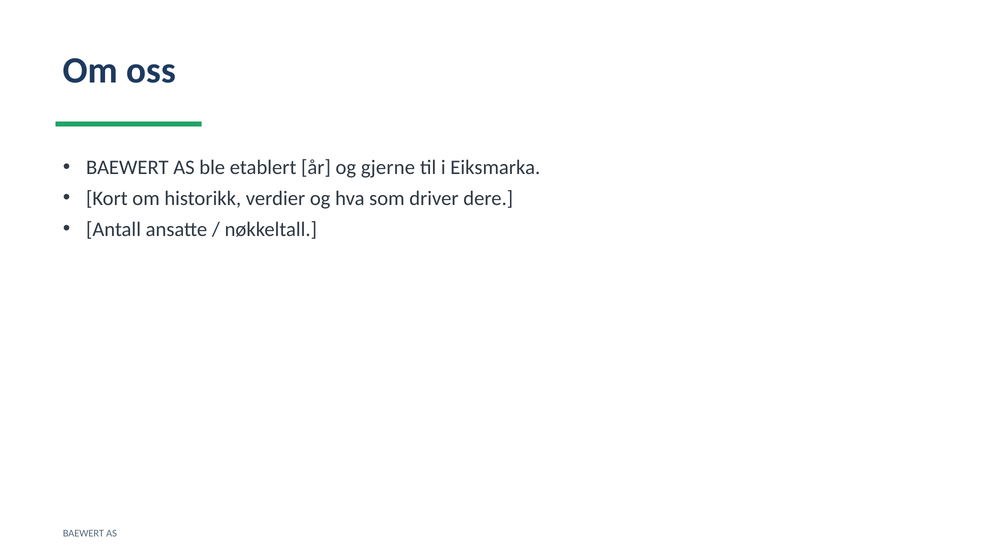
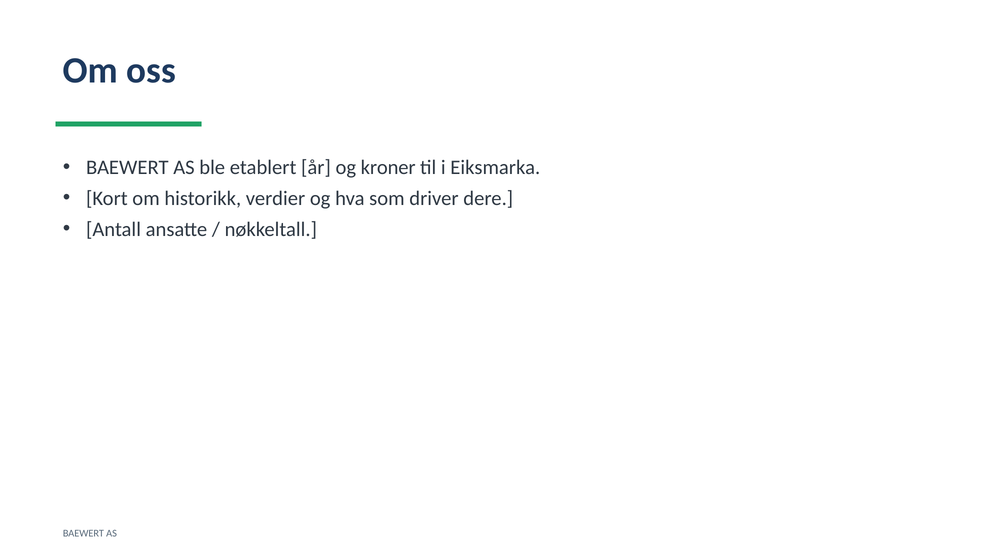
gjerne: gjerne -> kroner
